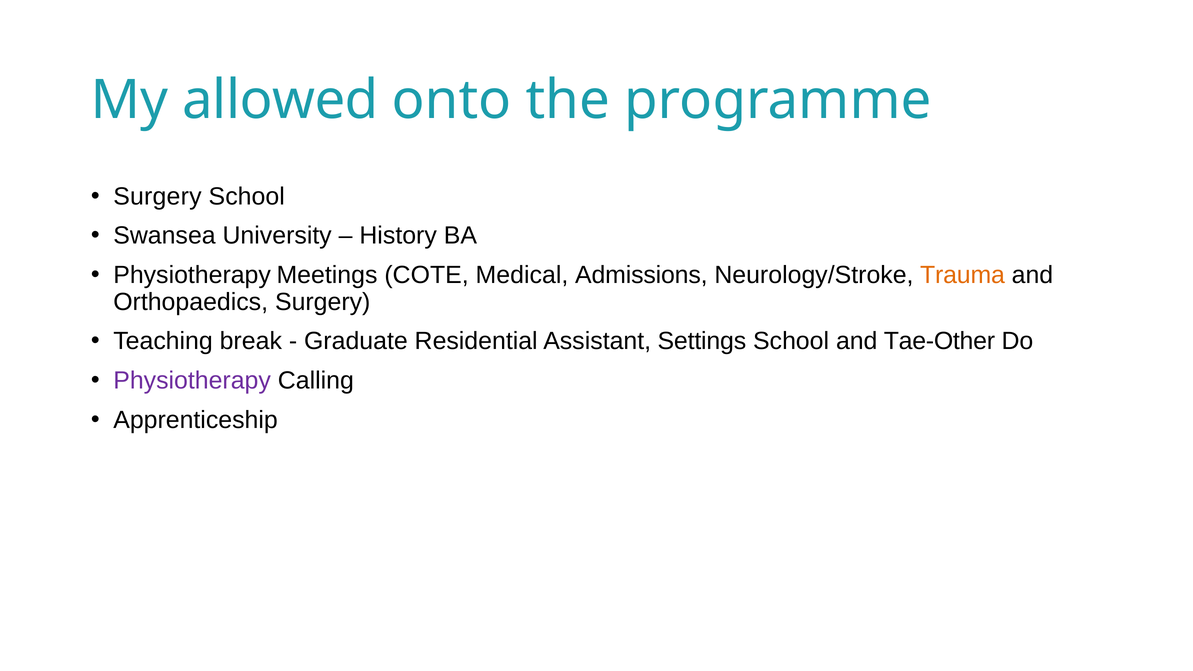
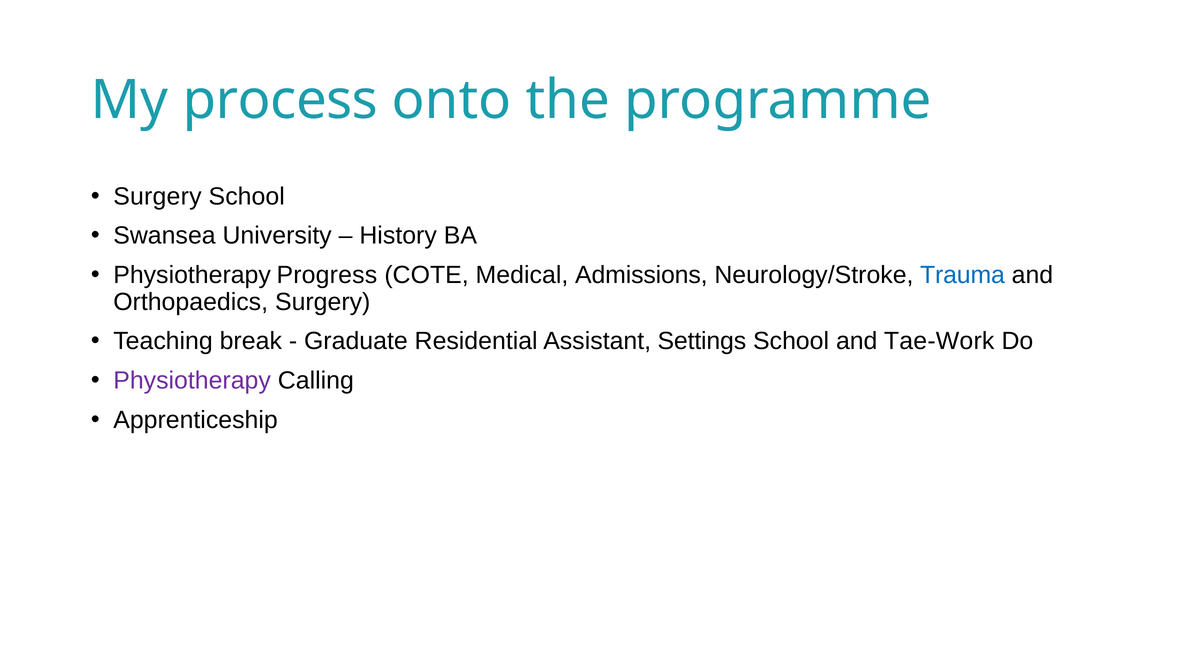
allowed: allowed -> process
Meetings: Meetings -> Progress
Trauma colour: orange -> blue
Tae-Other: Tae-Other -> Tae-Work
